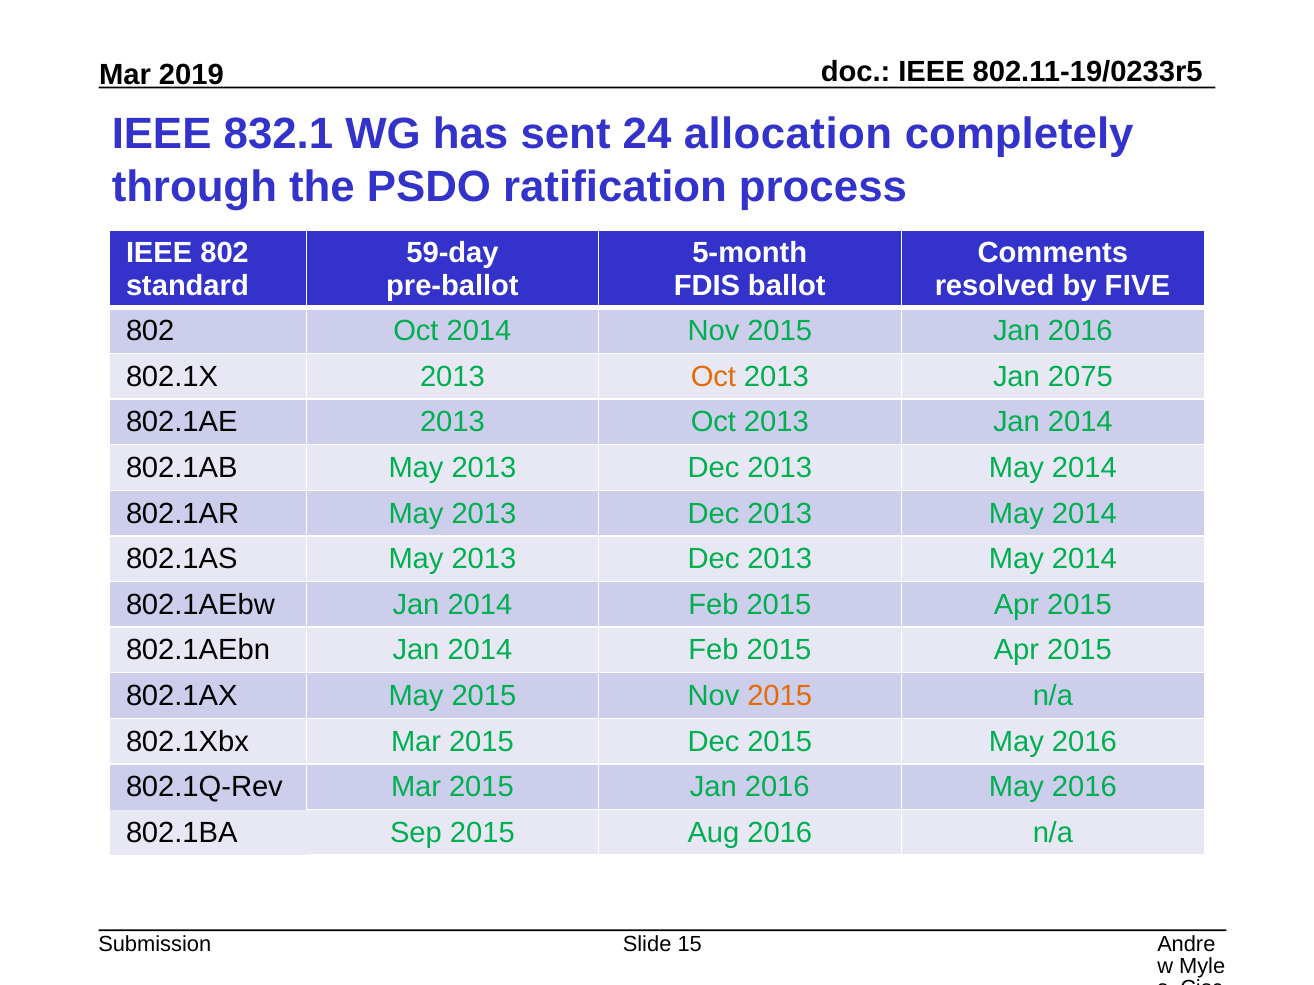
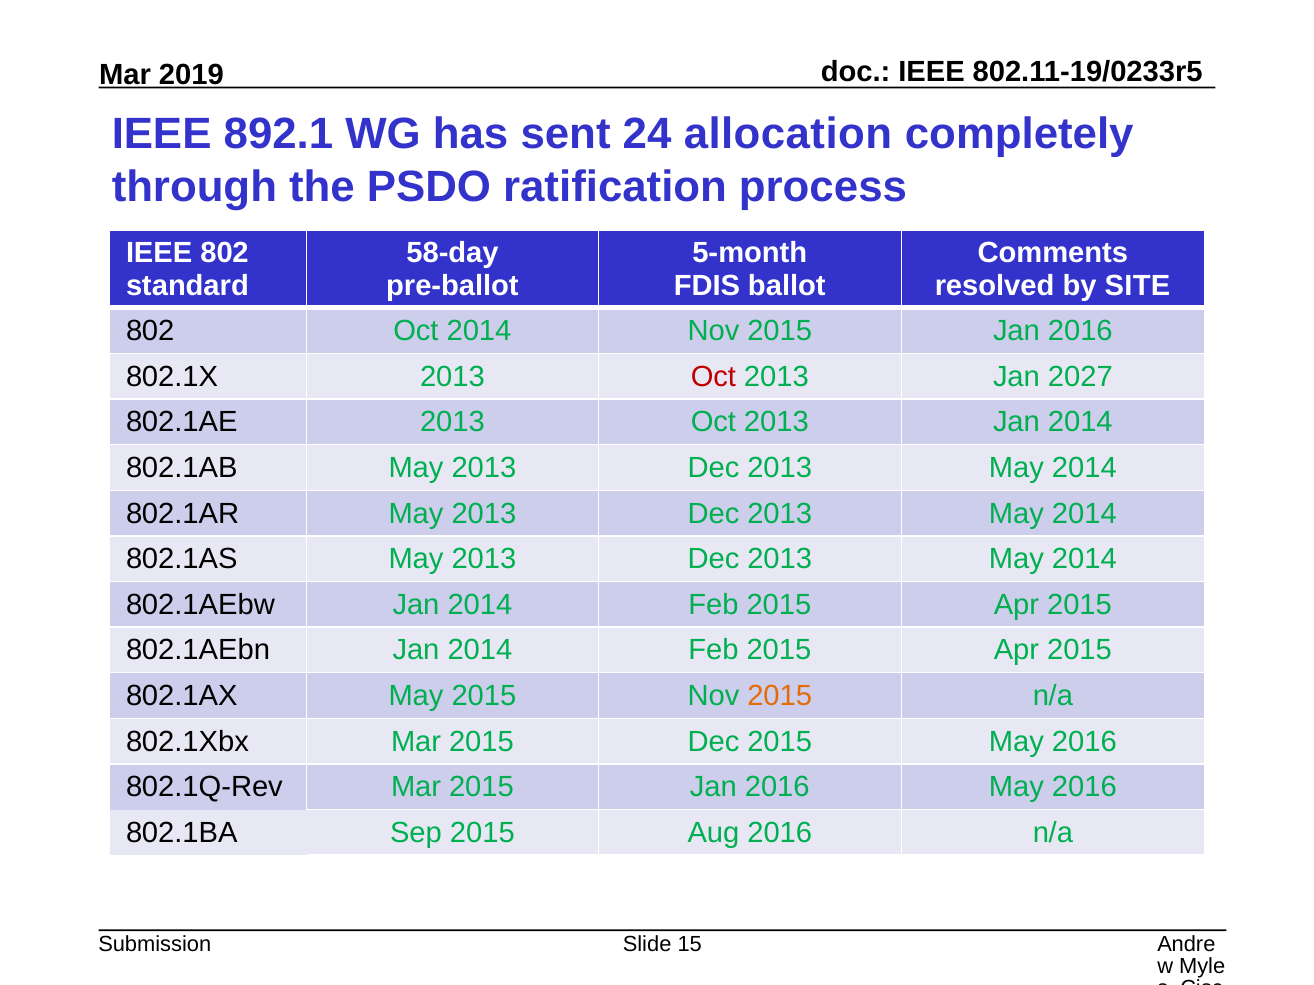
832.1: 832.1 -> 892.1
59-day: 59-day -> 58-day
FIVE: FIVE -> SITE
Oct at (713, 377) colour: orange -> red
2075: 2075 -> 2027
